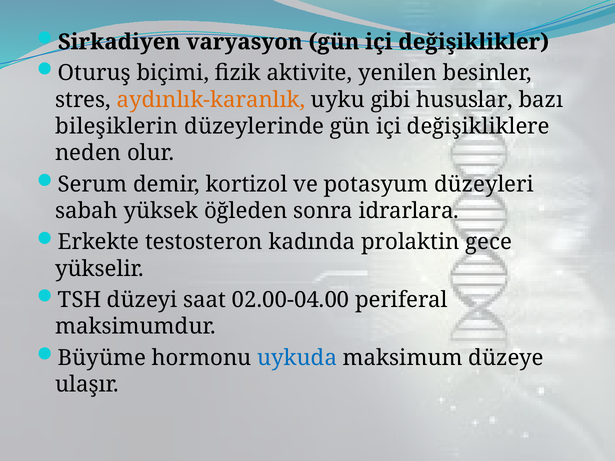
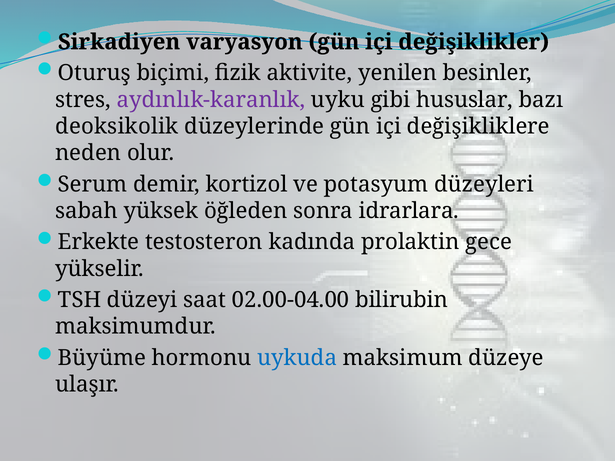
aydınlık-karanlık colour: orange -> purple
bileşiklerin: bileşiklerin -> deoksikolik
periferal: periferal -> bilirubin
